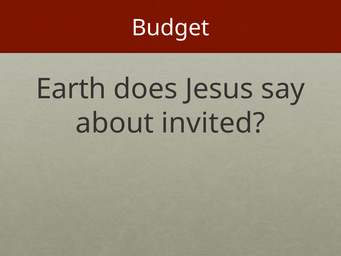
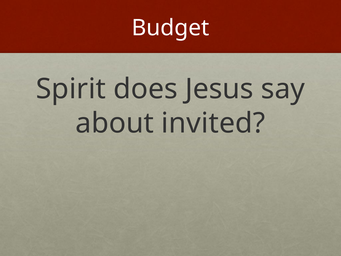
Earth: Earth -> Spirit
